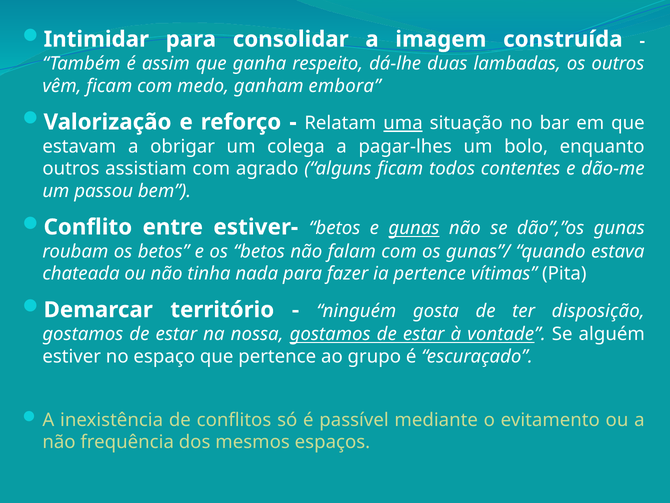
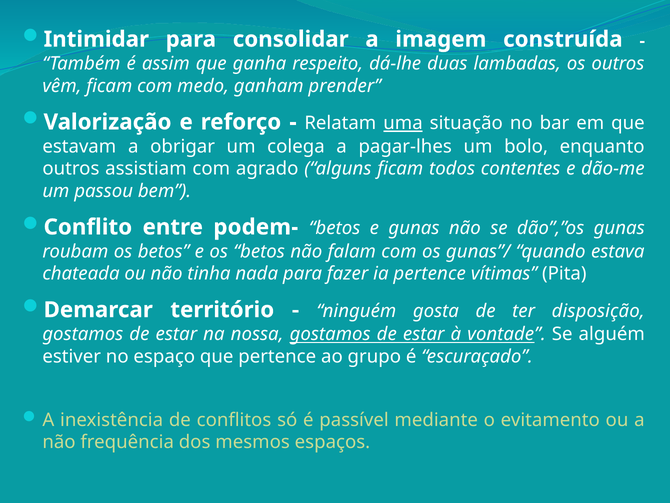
embora: embora -> prender
estiver-: estiver- -> podem-
gunas at (414, 228) underline: present -> none
